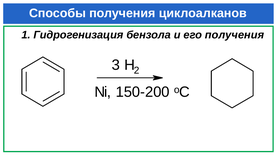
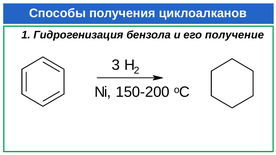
его получения: получения -> получение
